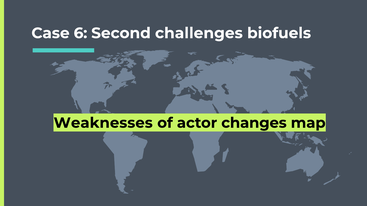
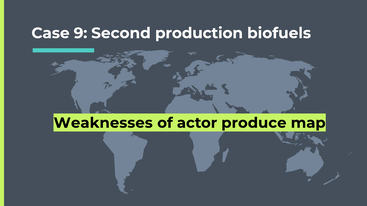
6: 6 -> 9
challenges: challenges -> production
changes: changes -> produce
